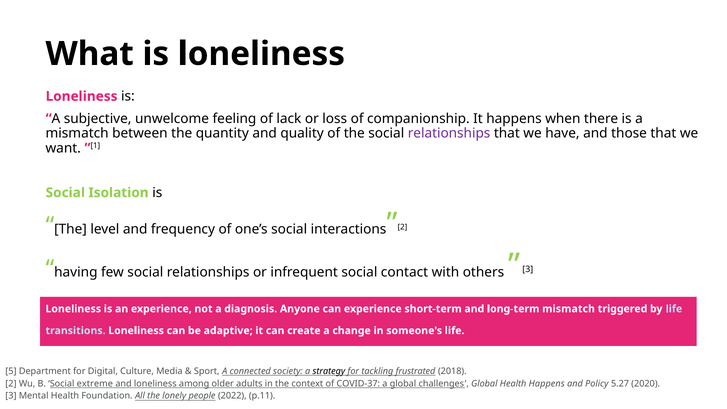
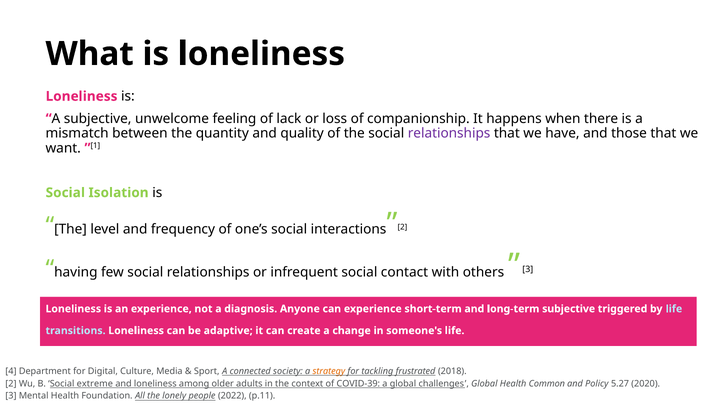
long-term mismatch: mismatch -> subjective
5: 5 -> 4
strategy colour: black -> orange
COVID-37: COVID-37 -> COVID-39
Health Happens: Happens -> Common
